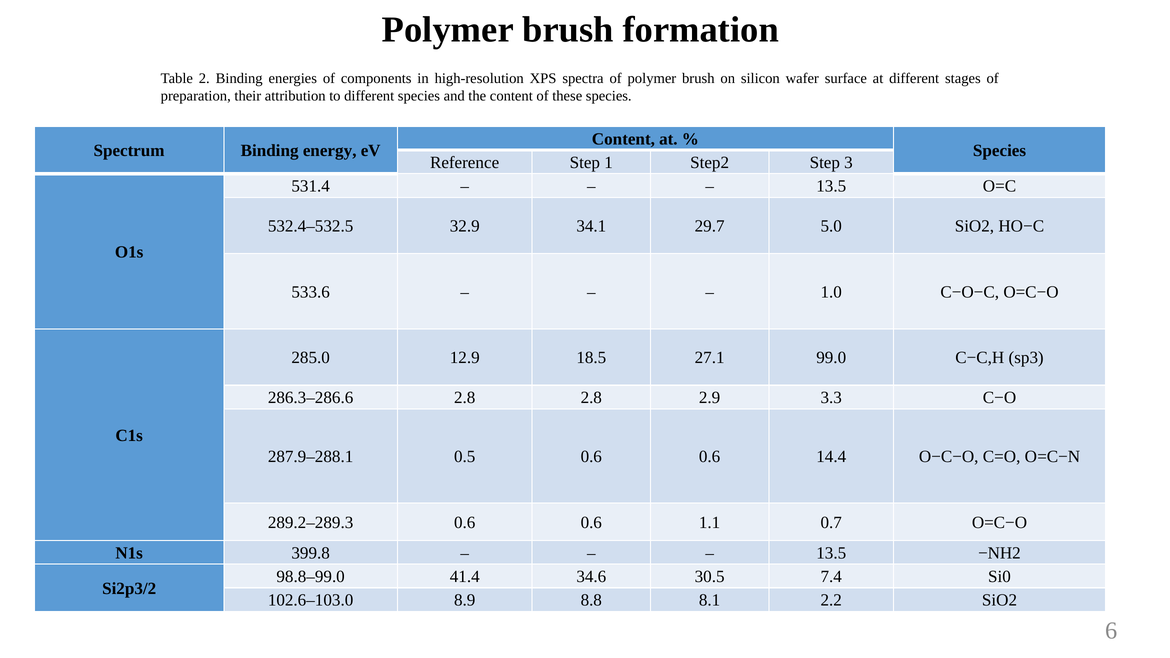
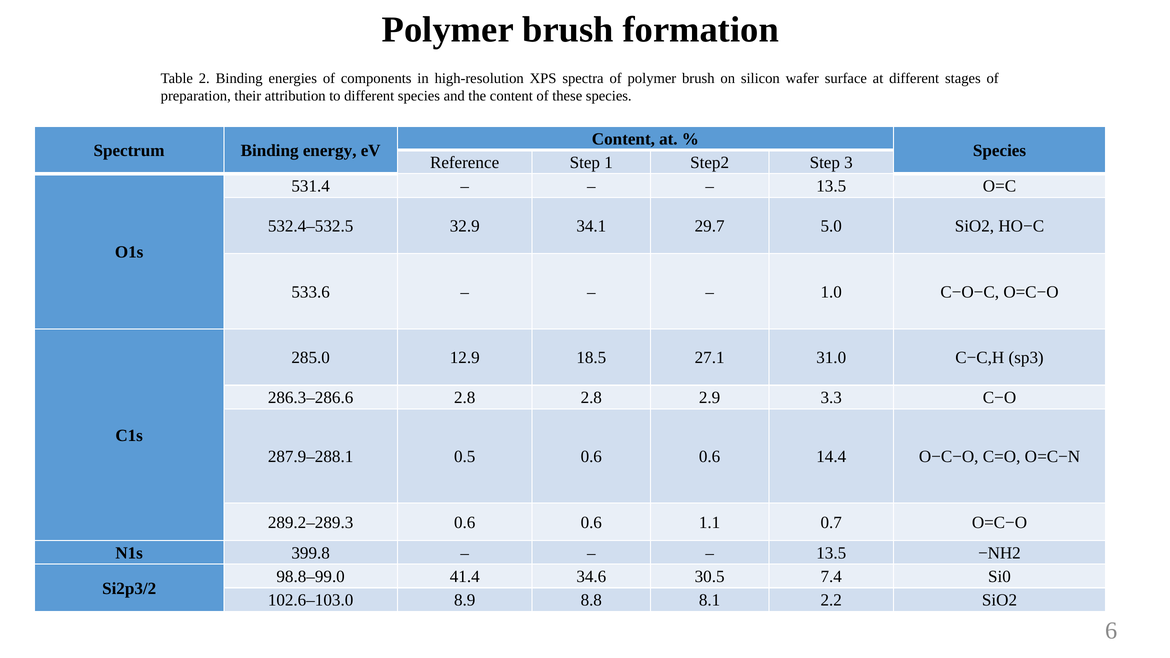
99.0: 99.0 -> 31.0
